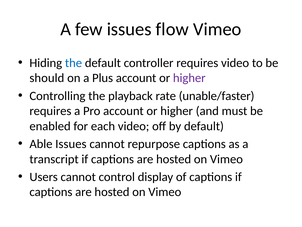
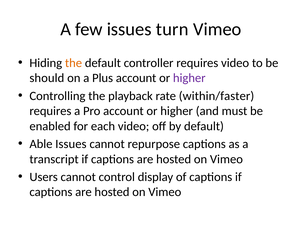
flow: flow -> turn
the at (74, 63) colour: blue -> orange
unable/faster: unable/faster -> within/faster
